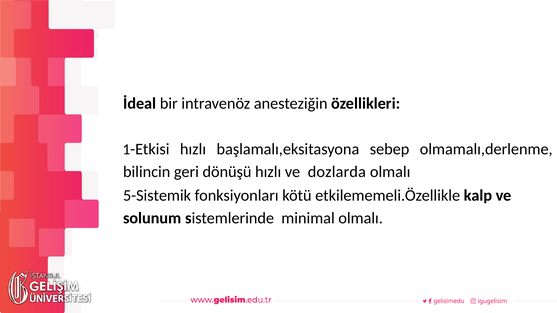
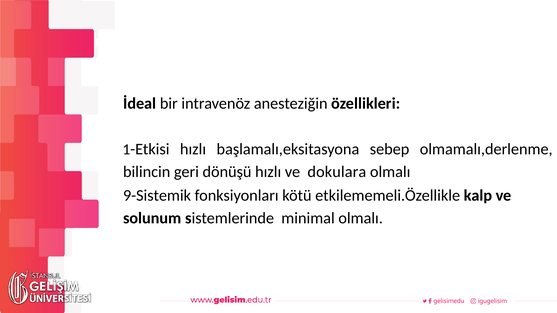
dozlarda: dozlarda -> dokulara
5-Sistemik: 5-Sistemik -> 9-Sistemik
